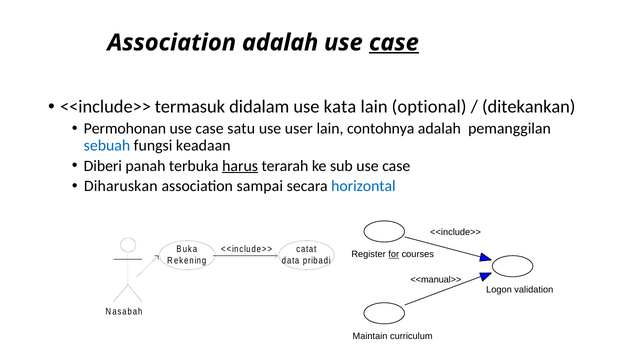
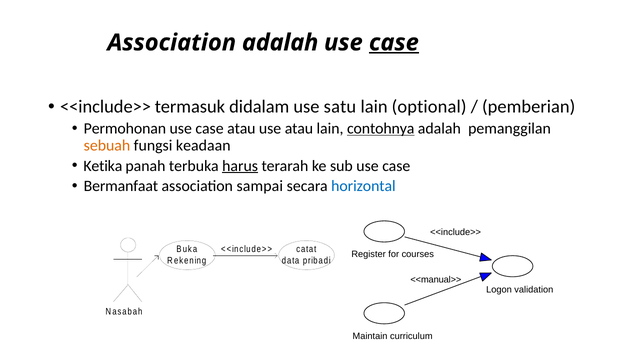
kata: kata -> satu
ditekankan: ditekankan -> pemberian
case satu: satu -> atau
use user: user -> atau
contohnya underline: none -> present
sebuah colour: blue -> orange
Diberi: Diberi -> Ketika
Diharuskan: Diharuskan -> Bermanfaat
for underline: present -> none
